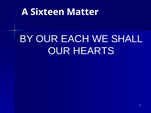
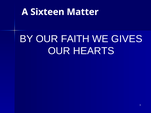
EACH: EACH -> FAITH
SHALL: SHALL -> GIVES
